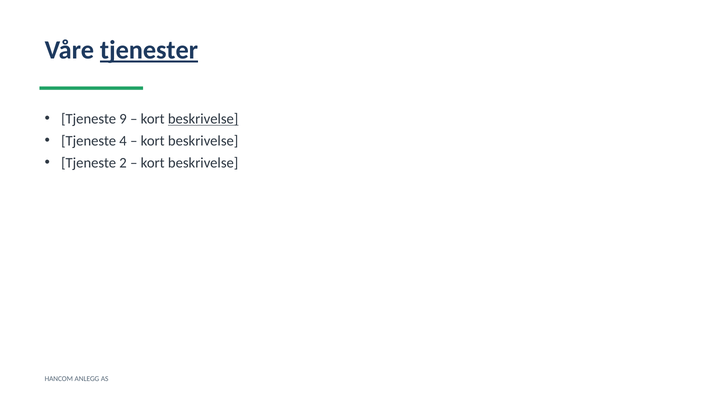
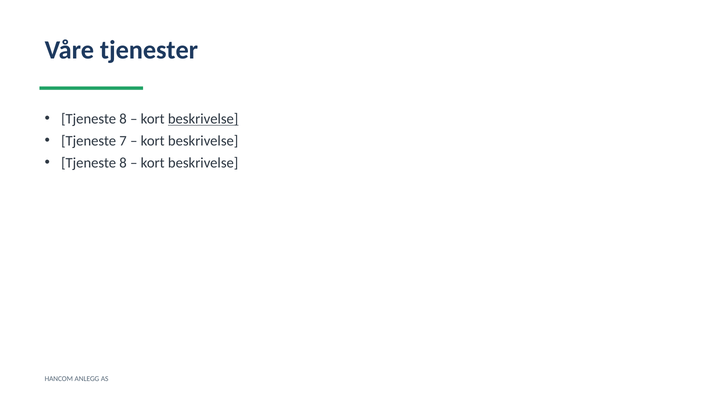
tjenester underline: present -> none
9 at (123, 119): 9 -> 8
4: 4 -> 7
2 at (123, 163): 2 -> 8
